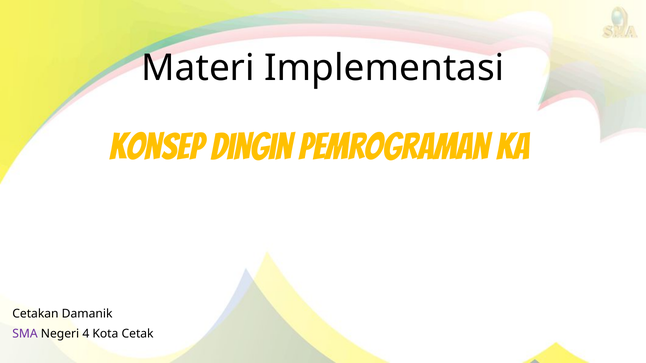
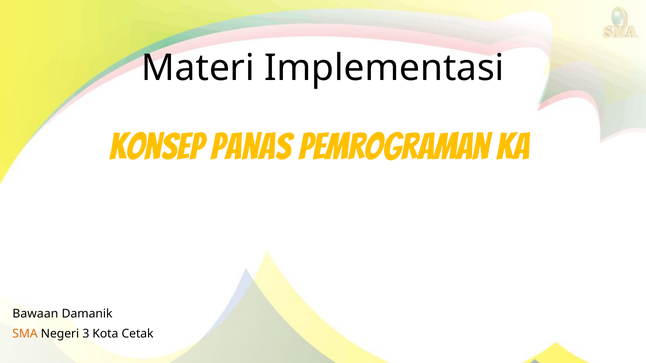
Dingin: Dingin -> Panas
Cetakan: Cetakan -> Bawaan
SMA colour: purple -> orange
4: 4 -> 3
